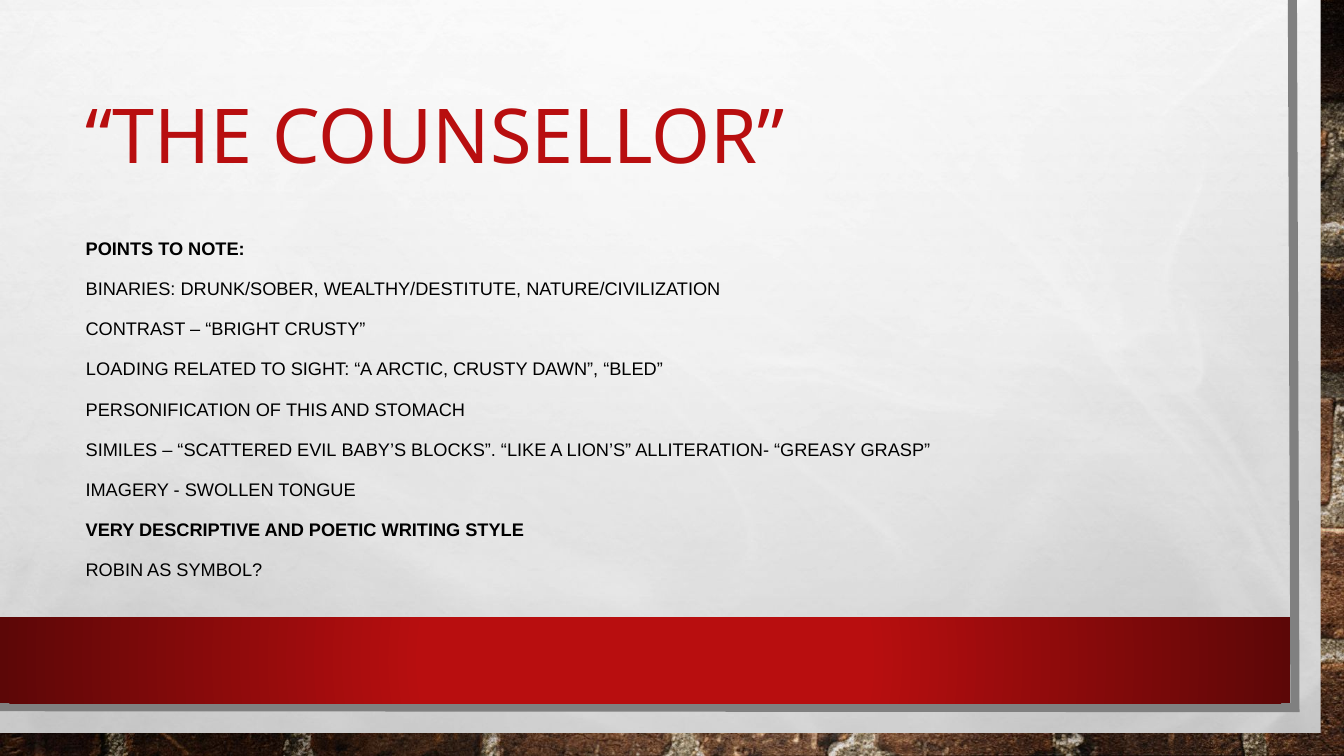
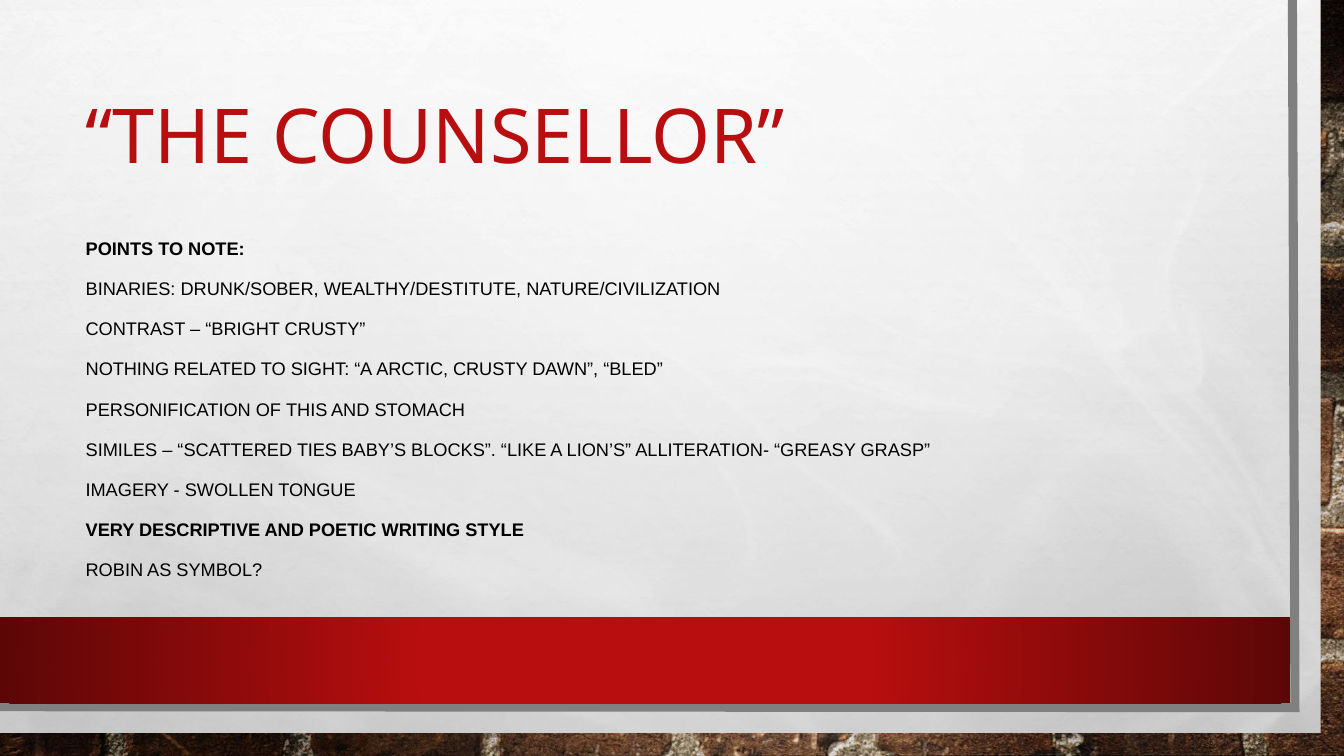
LOADING: LOADING -> NOTHING
EVIL: EVIL -> TIES
